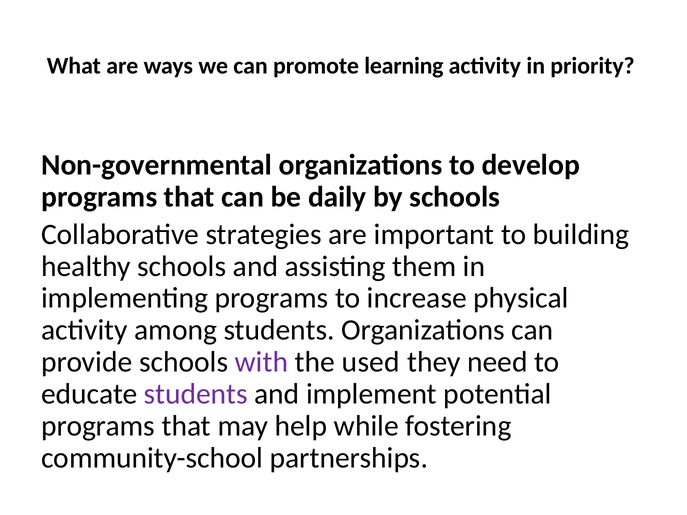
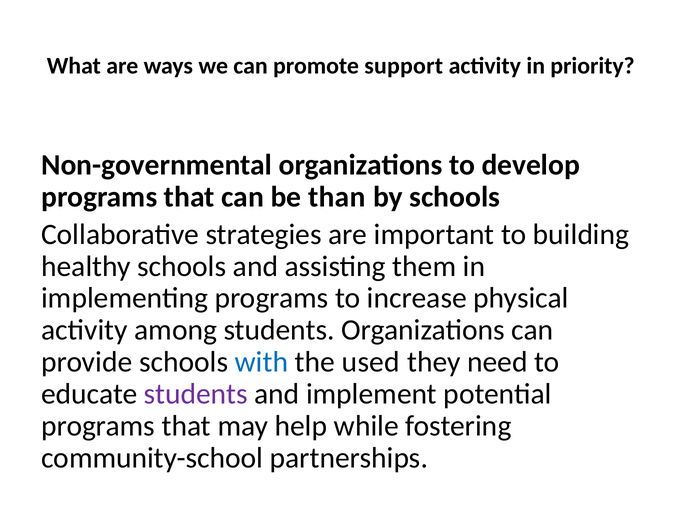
learning: learning -> support
daily: daily -> than
with colour: purple -> blue
